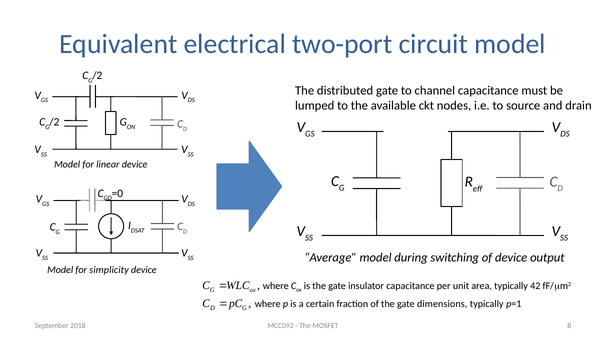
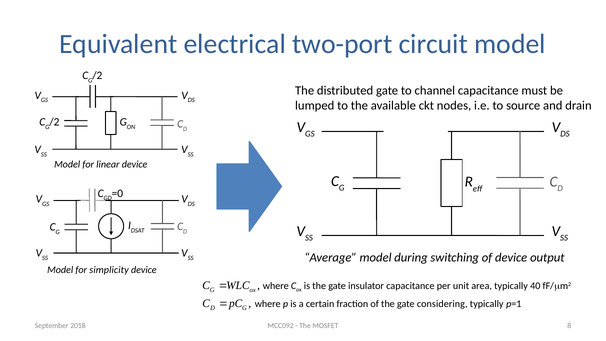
42: 42 -> 40
dimensions: dimensions -> considering
